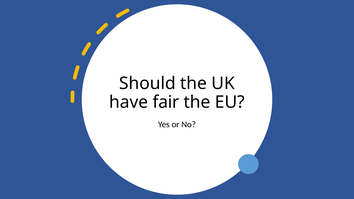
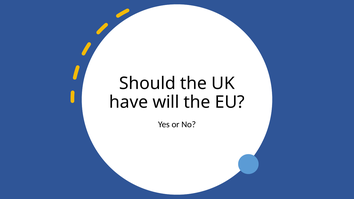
fair: fair -> will
